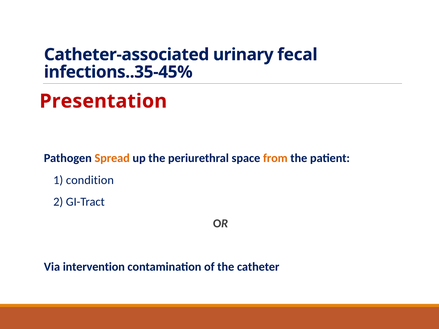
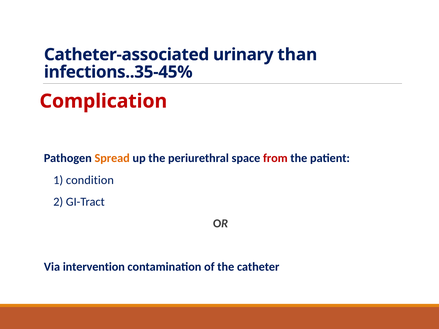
fecal: fecal -> than
Presentation: Presentation -> Complication
from colour: orange -> red
